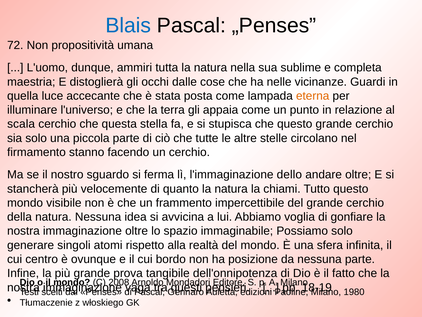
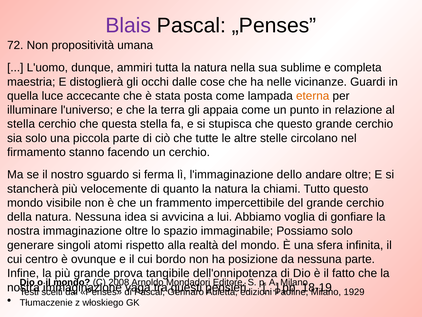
Blais colour: blue -> purple
scala at (21, 124): scala -> stella
1980: 1980 -> 1929
